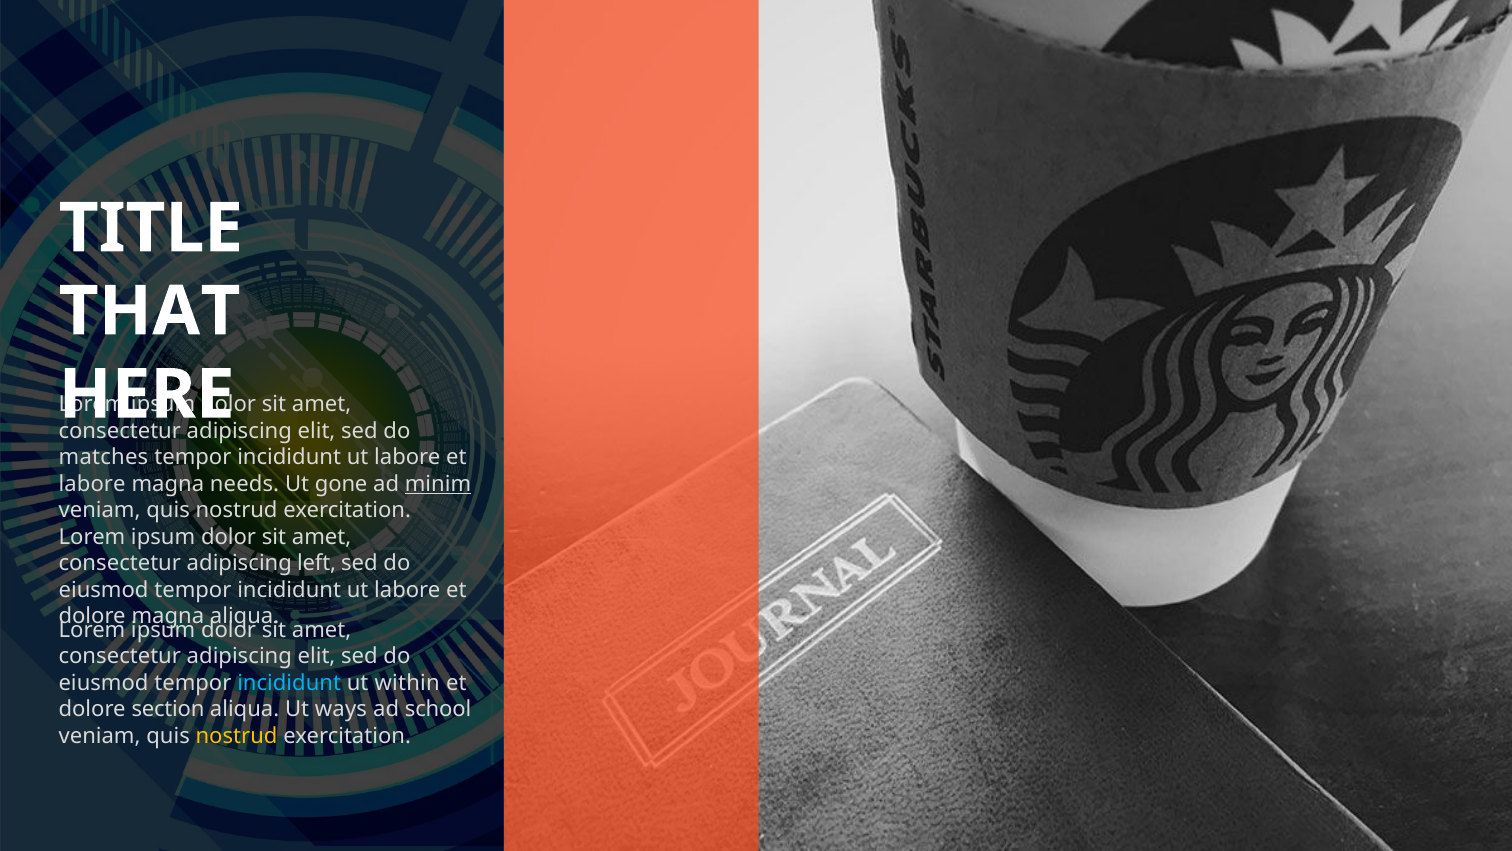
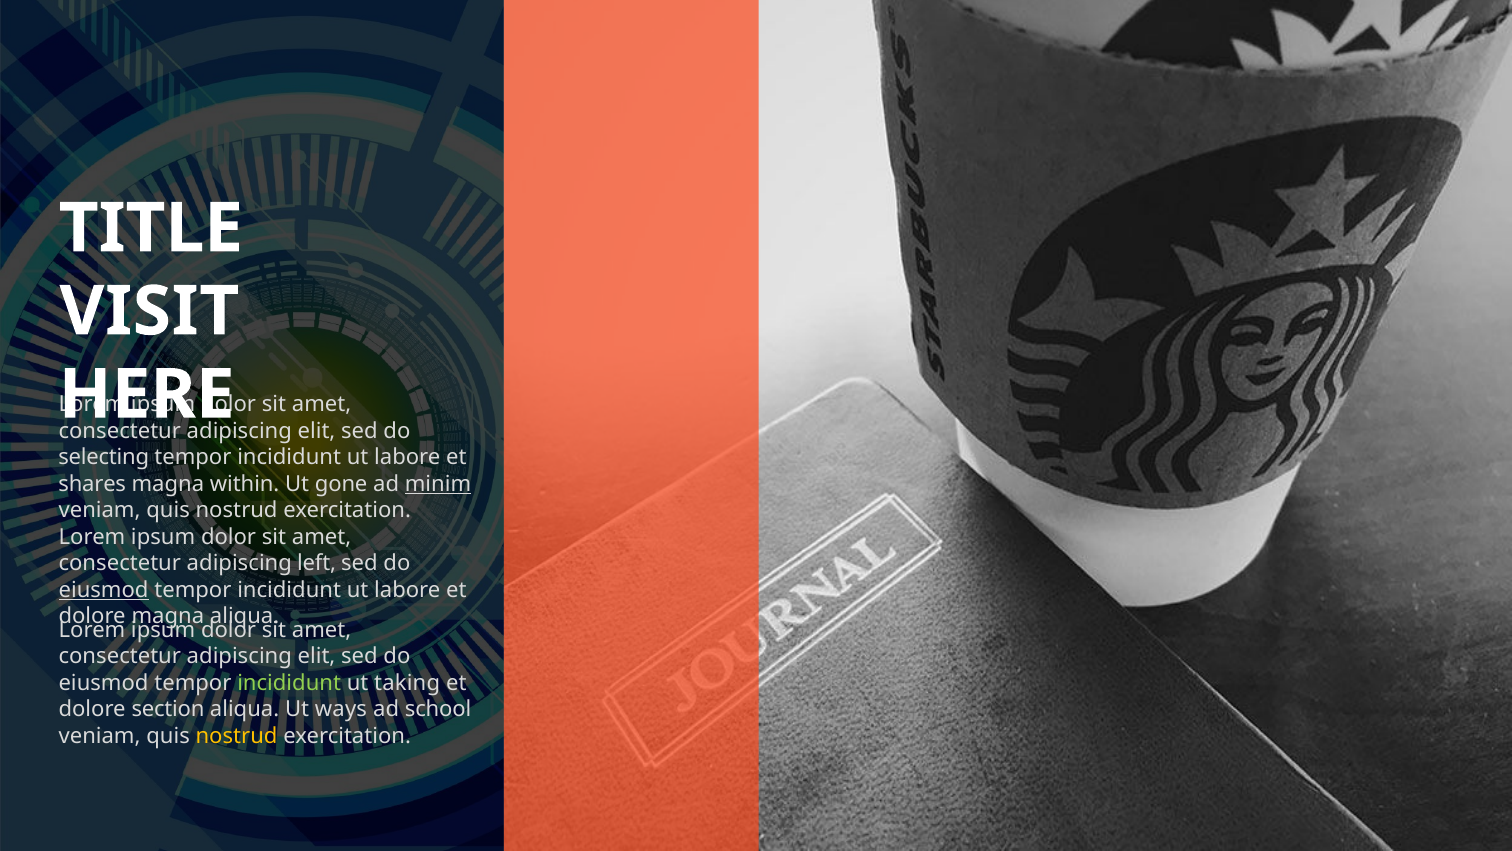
THAT: THAT -> VISIT
matches: matches -> selecting
labore at (92, 484): labore -> shares
needs: needs -> within
eiusmod at (104, 590) underline: none -> present
incididunt at (289, 683) colour: light blue -> light green
within: within -> taking
